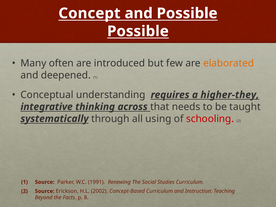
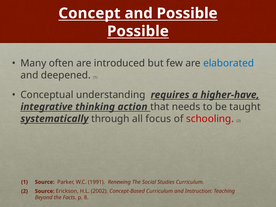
elaborated colour: orange -> blue
higher-they: higher-they -> higher-have
across: across -> action
using: using -> focus
